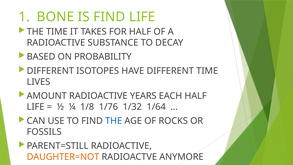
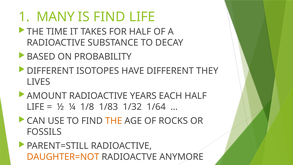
BONE: BONE -> MANY
DIFFERENT TIME: TIME -> THEY
1/76: 1/76 -> 1/83
THE at (114, 121) colour: blue -> orange
